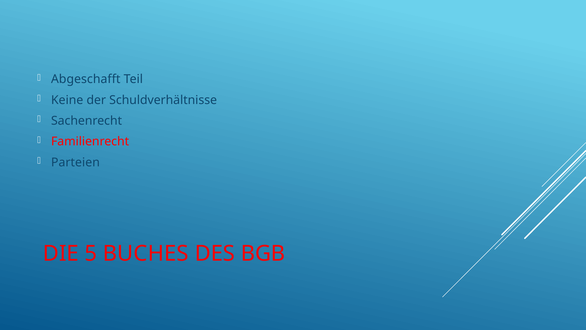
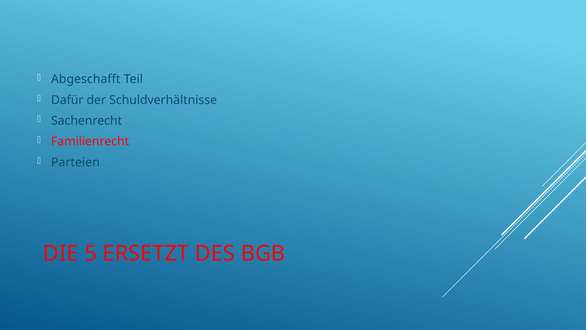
Keine: Keine -> Dafür
BUCHES: BUCHES -> ERSETZT
